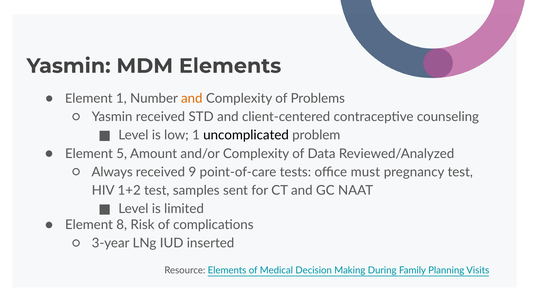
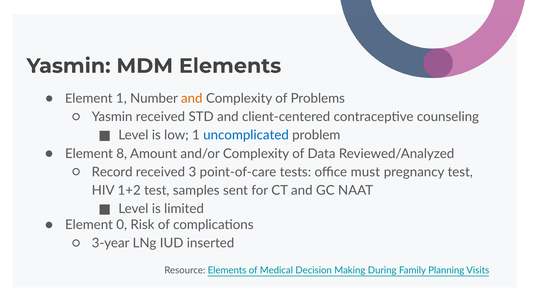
uncomplicated colour: black -> blue
5: 5 -> 8
Always: Always -> Record
9: 9 -> 3
8: 8 -> 0
